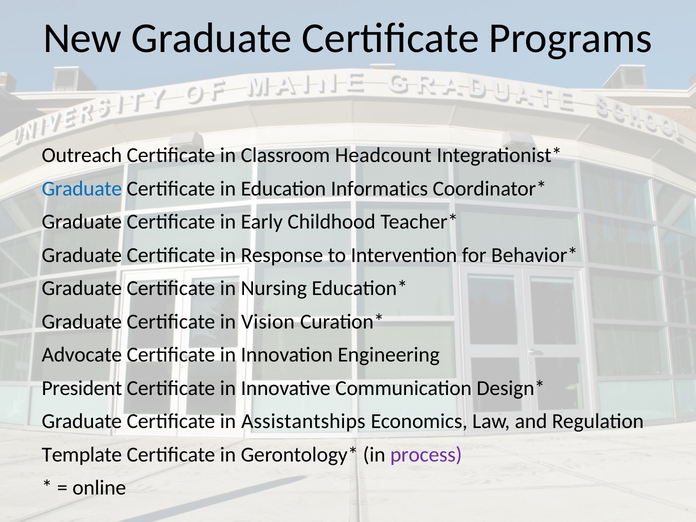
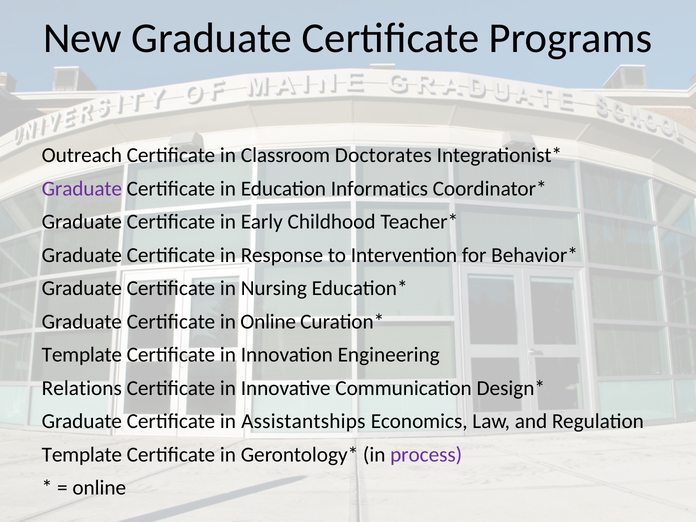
Headcount: Headcount -> Doctorates
Graduate at (82, 189) colour: blue -> purple
in Vision: Vision -> Online
Advocate at (82, 355): Advocate -> Template
President: President -> Relations
